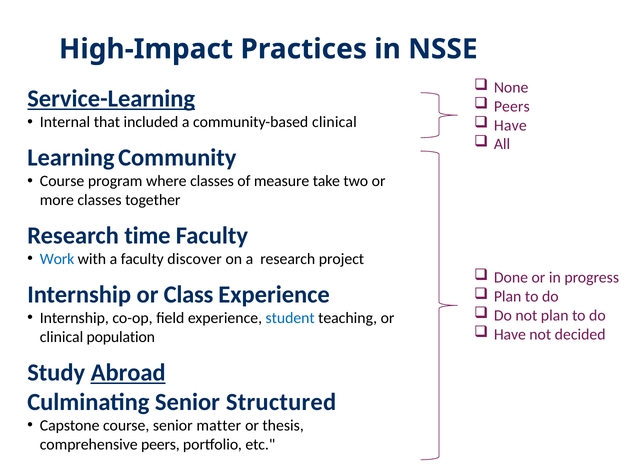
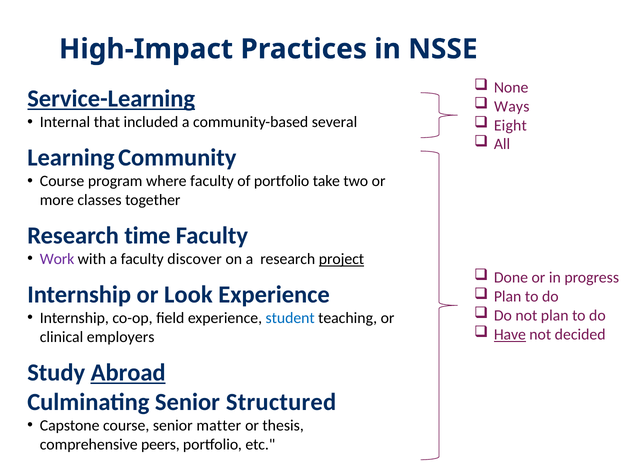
Peers at (512, 106): Peers -> Ways
community-based clinical: clinical -> several
Have at (510, 125): Have -> Eight
where classes: classes -> faculty
of measure: measure -> portfolio
Work colour: blue -> purple
project underline: none -> present
Class: Class -> Look
Have at (510, 334) underline: none -> present
population: population -> employers
